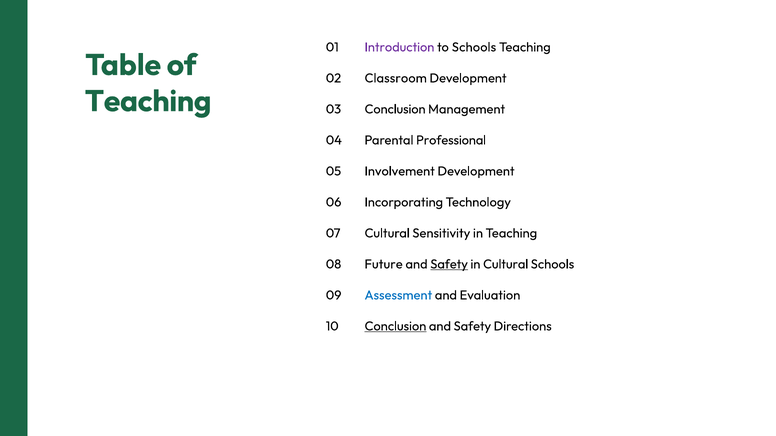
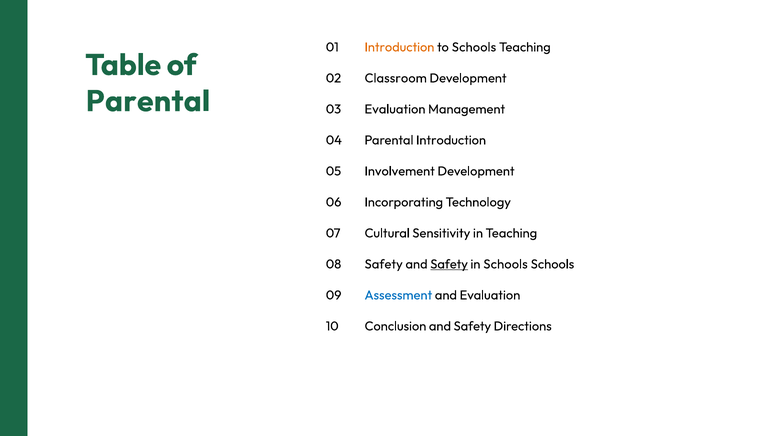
Introduction at (399, 47) colour: purple -> orange
Teaching at (148, 101): Teaching -> Parental
03 Conclusion: Conclusion -> Evaluation
Parental Professional: Professional -> Introduction
08 Future: Future -> Safety
in Cultural: Cultural -> Schools
Conclusion at (395, 327) underline: present -> none
